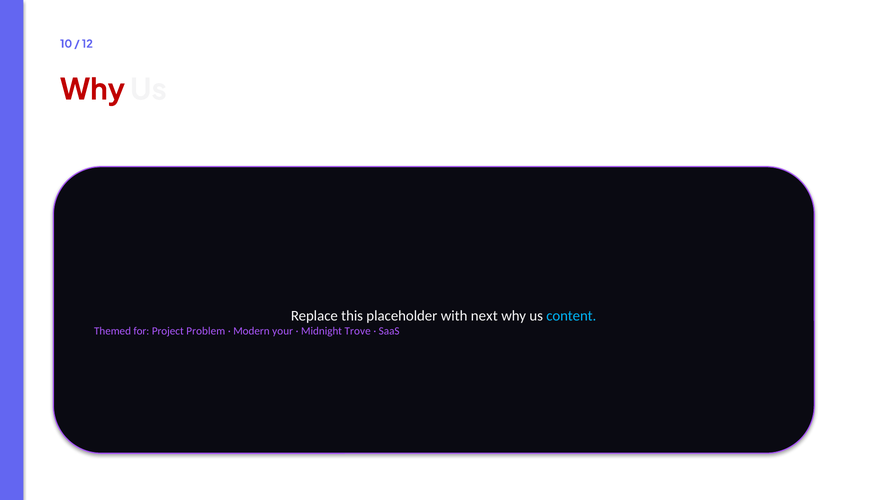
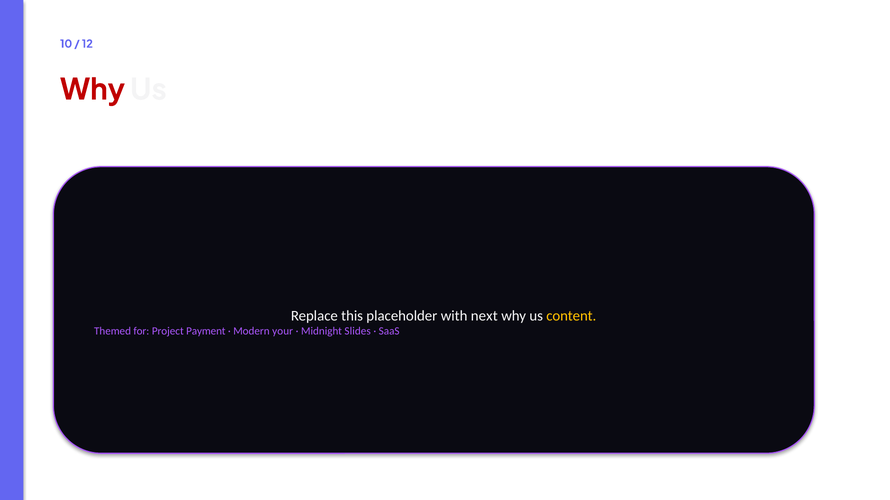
content colour: light blue -> yellow
Problem: Problem -> Payment
Trove: Trove -> Slides
